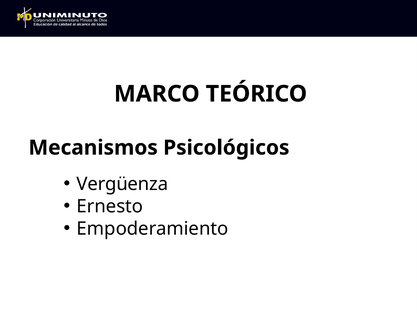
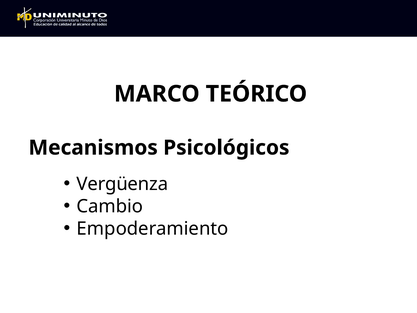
Ernesto: Ernesto -> Cambio
